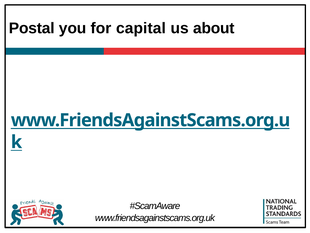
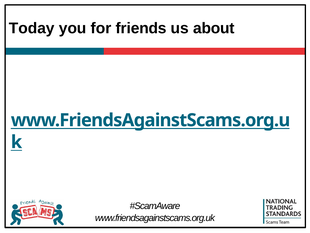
Postal: Postal -> Today
capital: capital -> friends
